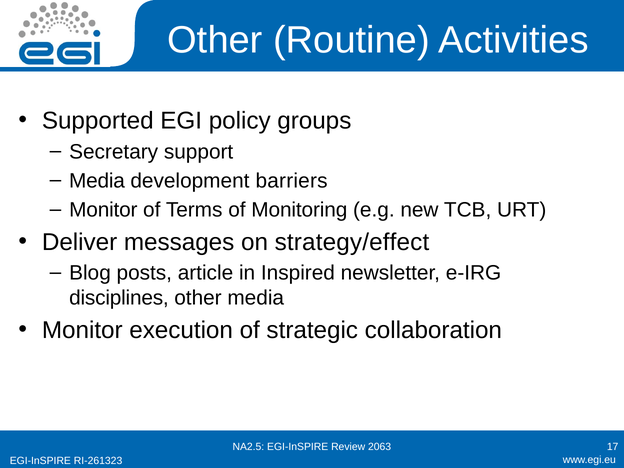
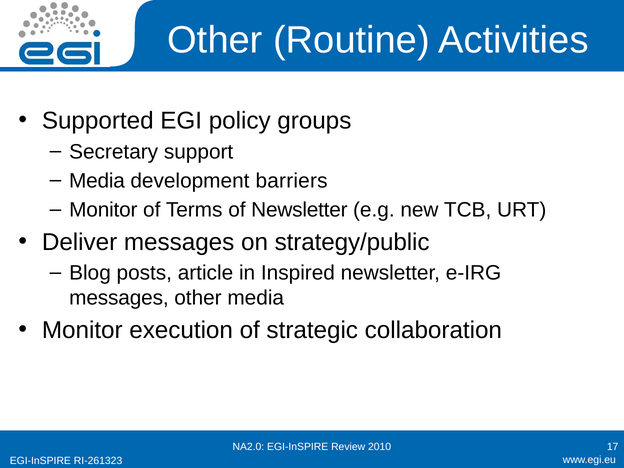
of Monitoring: Monitoring -> Newsletter
strategy/effect: strategy/effect -> strategy/public
disciplines at (119, 298): disciplines -> messages
NA2.5: NA2.5 -> NA2.0
2063: 2063 -> 2010
